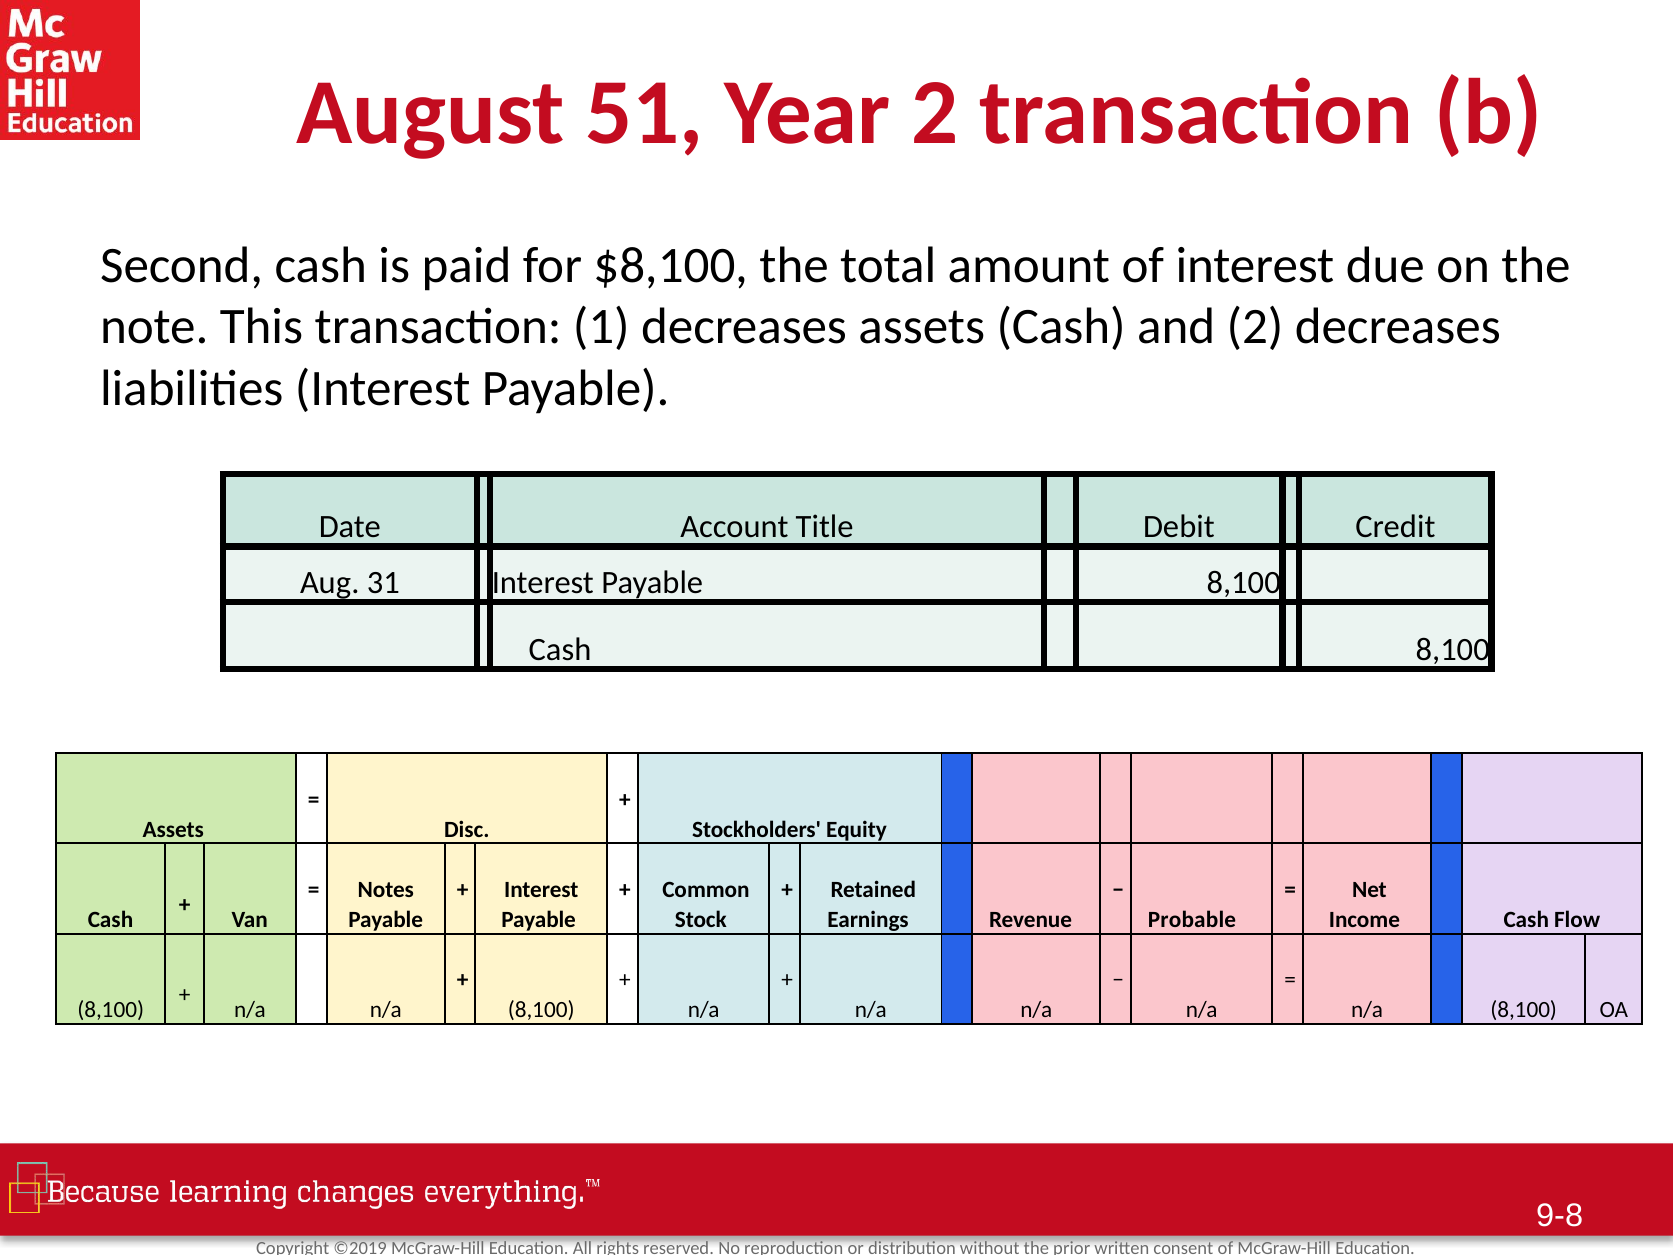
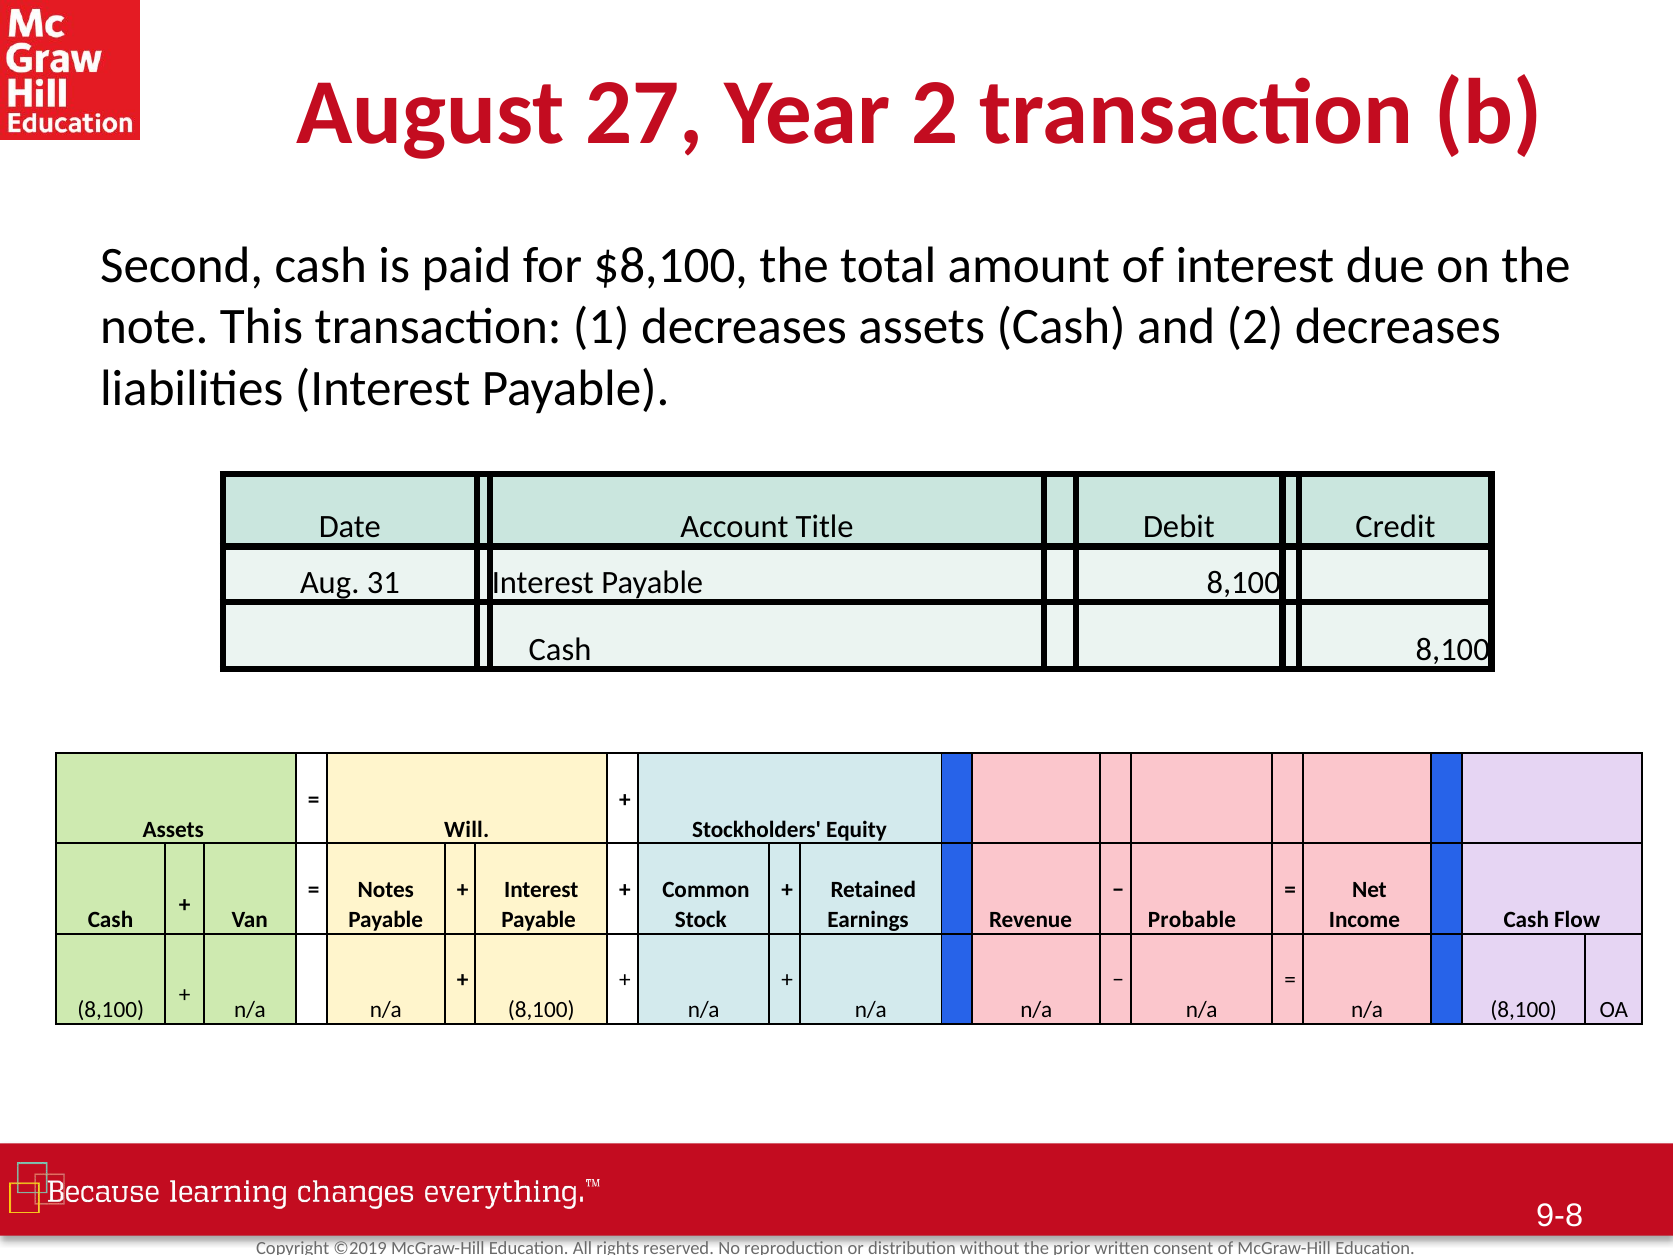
51: 51 -> 27
Disc: Disc -> Will
